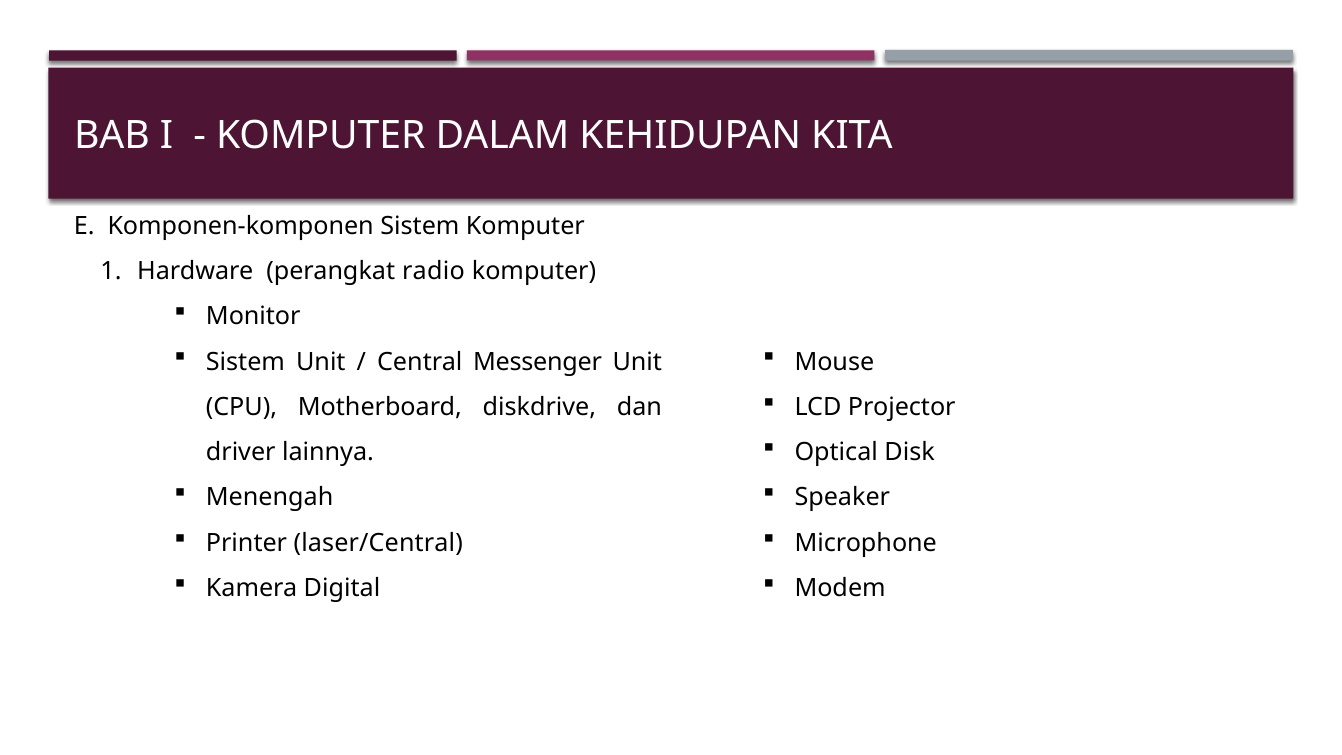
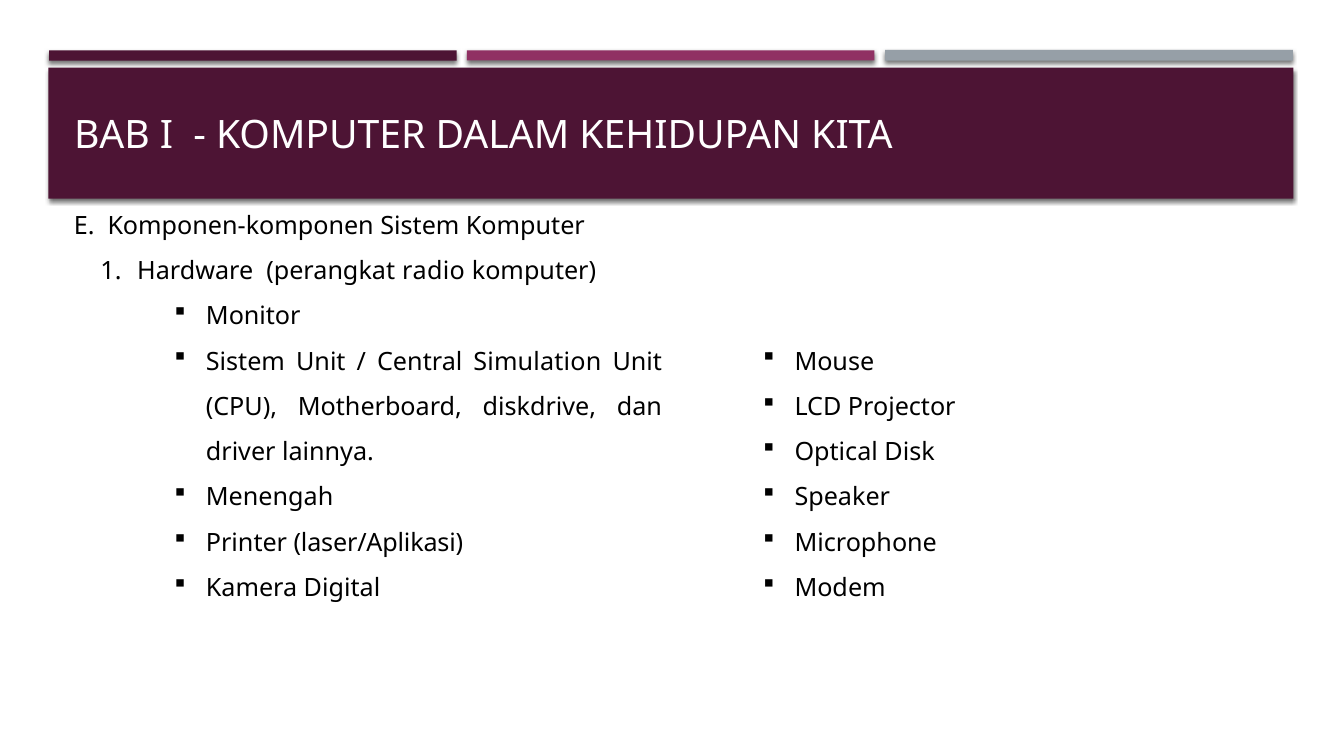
Messenger: Messenger -> Simulation
laser/Central: laser/Central -> laser/Aplikasi
